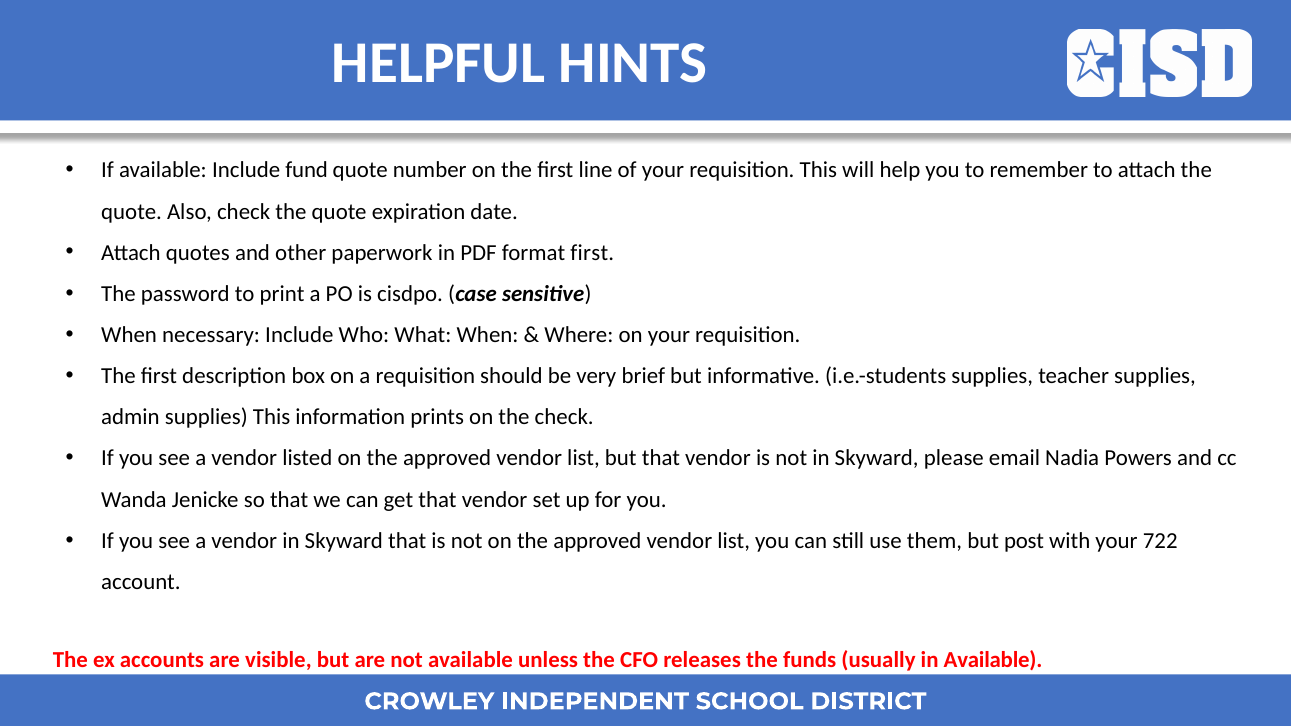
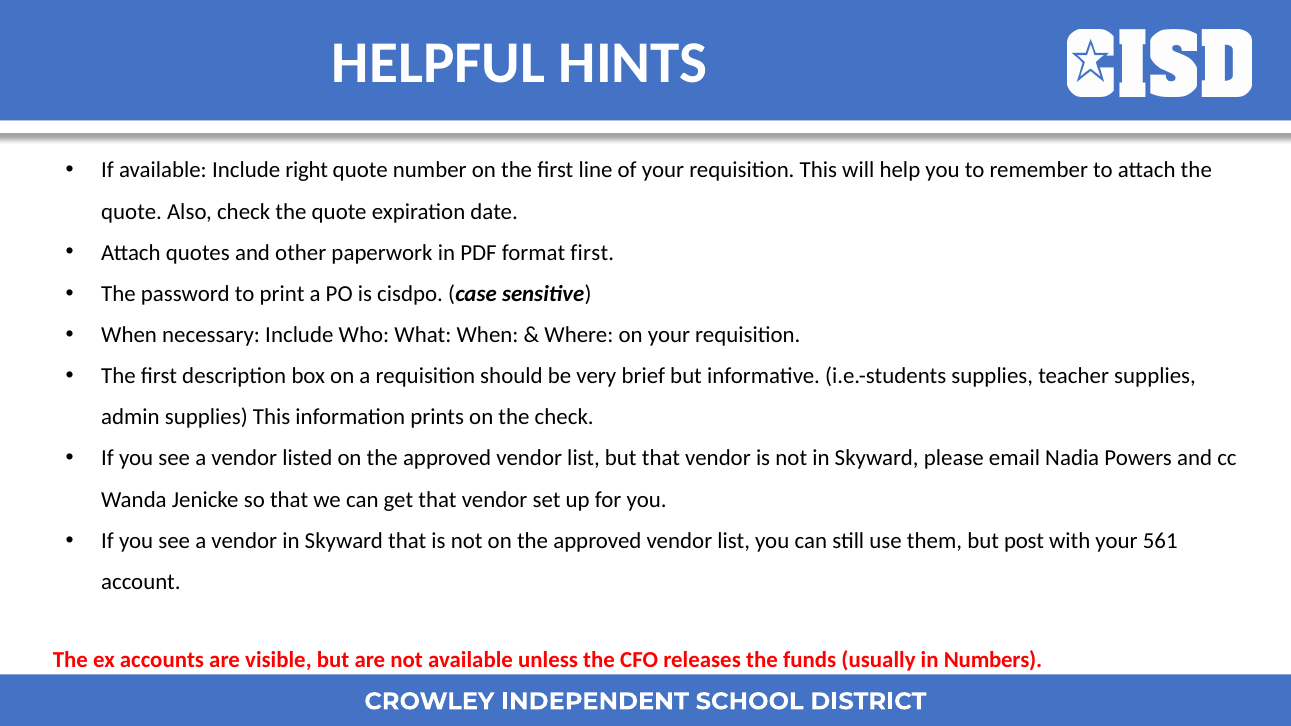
fund: fund -> right
722: 722 -> 561
in Available: Available -> Numbers
